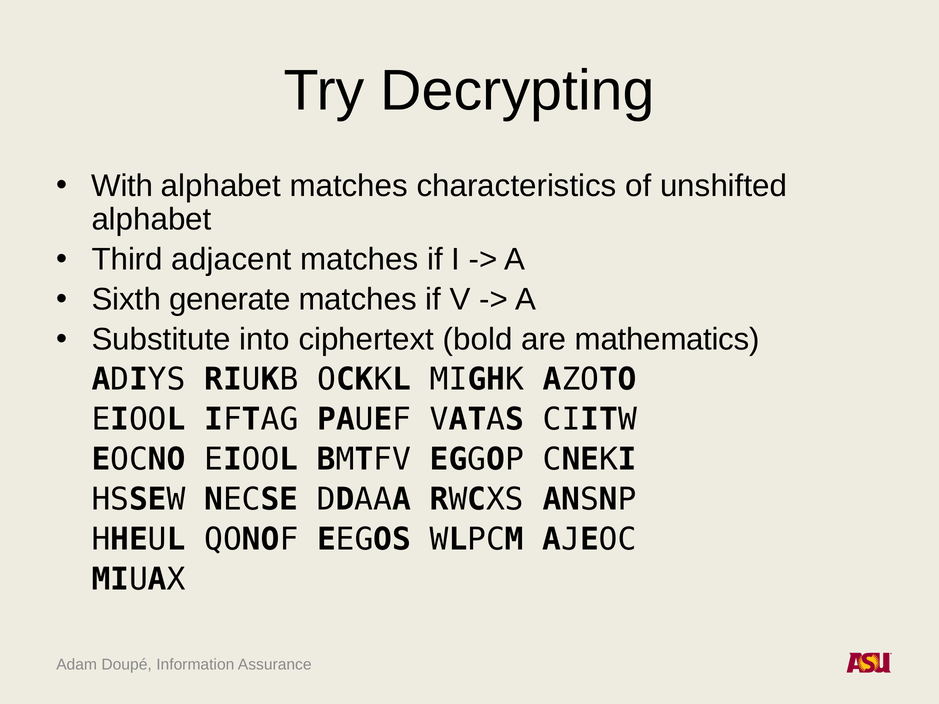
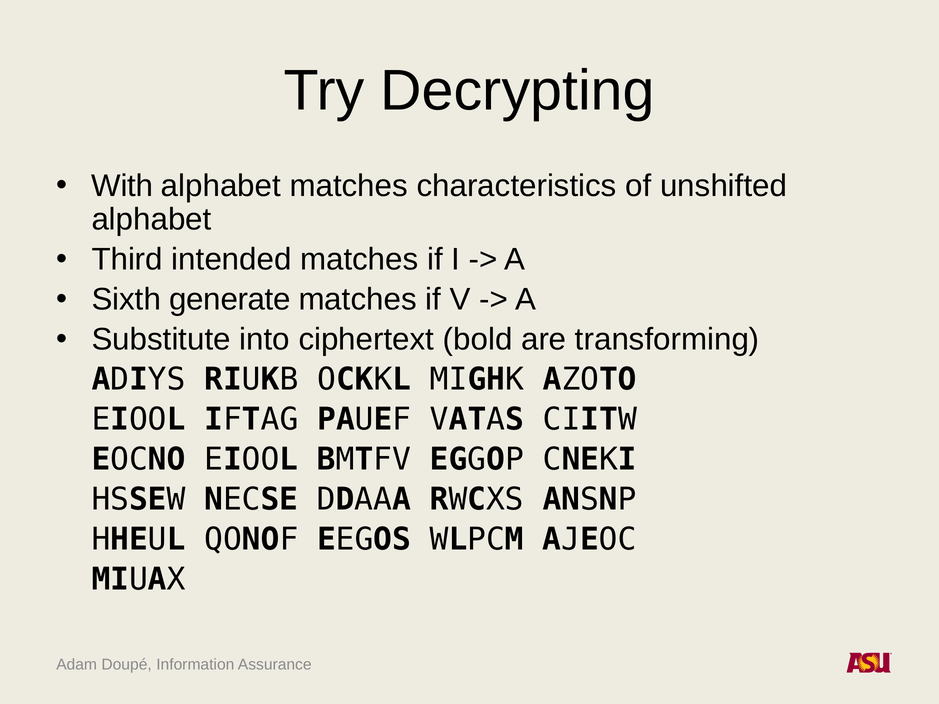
adjacent: adjacent -> intended
mathematics: mathematics -> transforming
